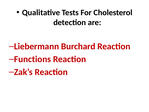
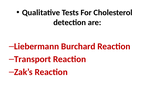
Functions: Functions -> Transport
